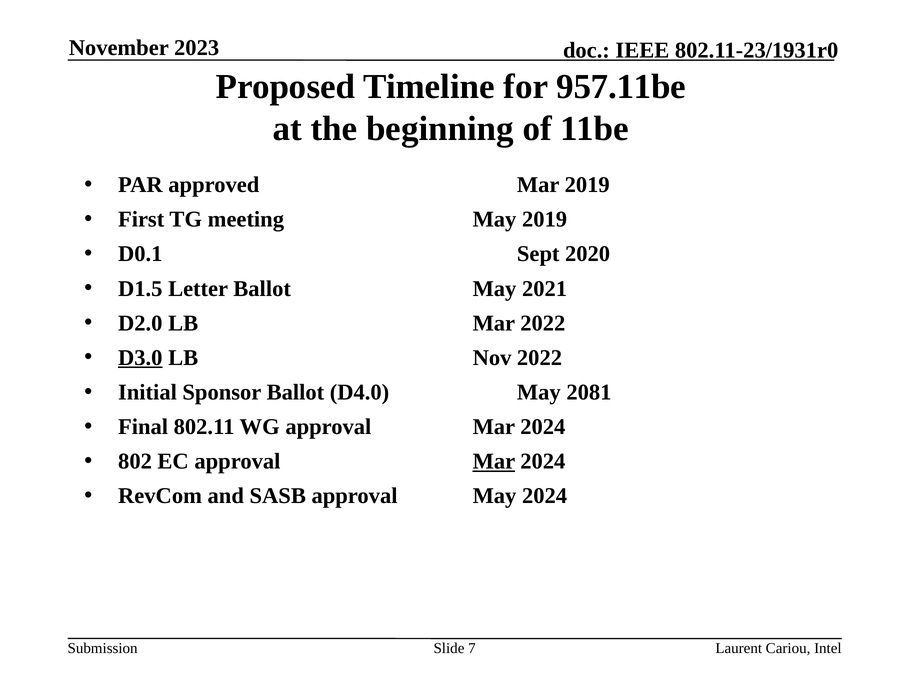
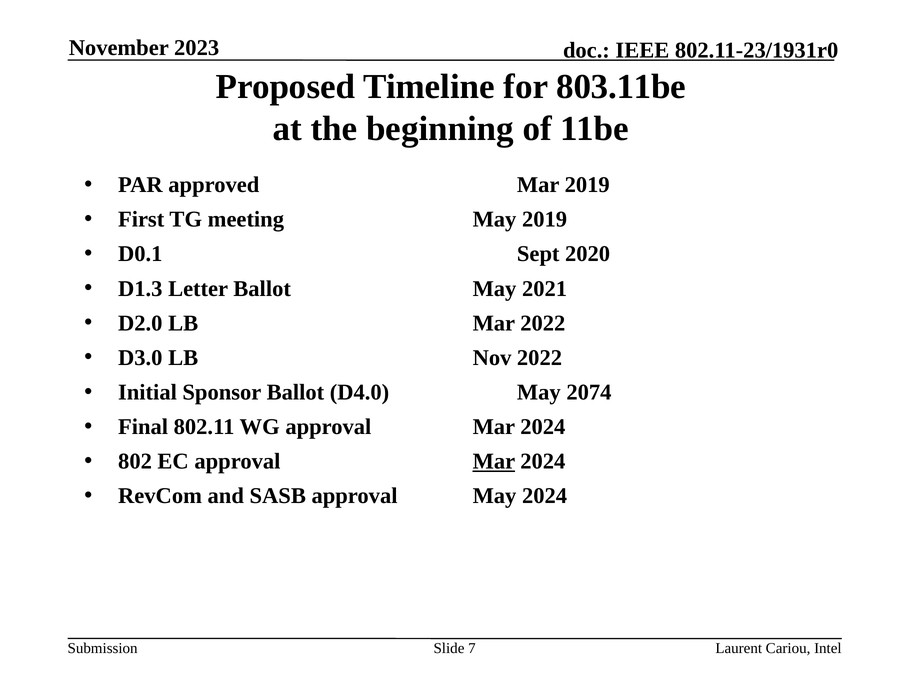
957.11be: 957.11be -> 803.11be
D1.5: D1.5 -> D1.3
D3.0 underline: present -> none
2081: 2081 -> 2074
